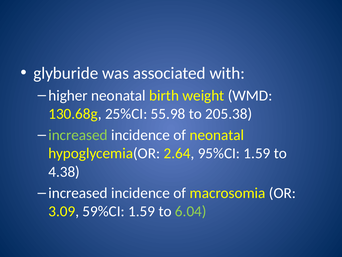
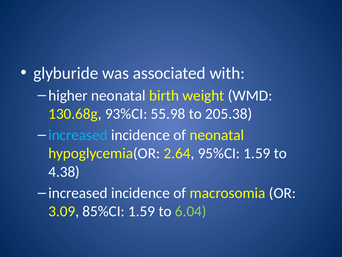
25%CI: 25%CI -> 93%CI
increased at (78, 135) colour: light green -> light blue
59%CI: 59%CI -> 85%CI
